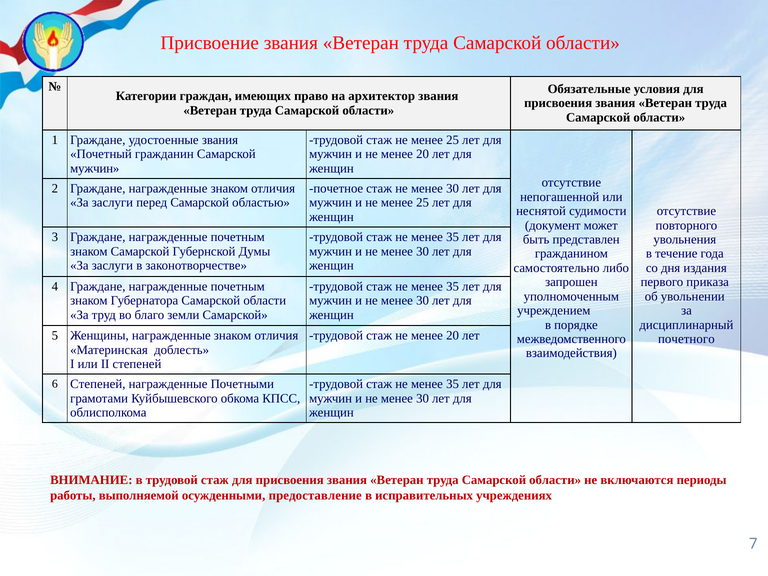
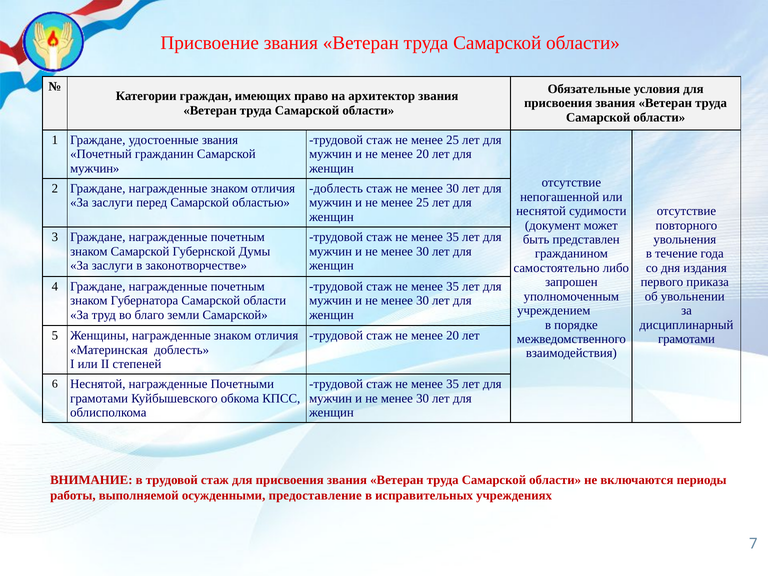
почетное at (336, 189): почетное -> доблесть
почетного at (686, 339): почетного -> грамотами
6 Степеней: Степеней -> Неснятой
